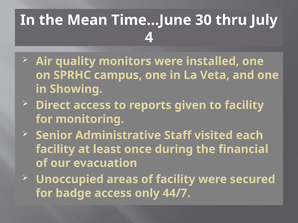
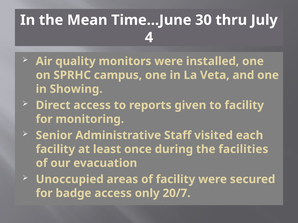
financial: financial -> facilities
44/7: 44/7 -> 20/7
